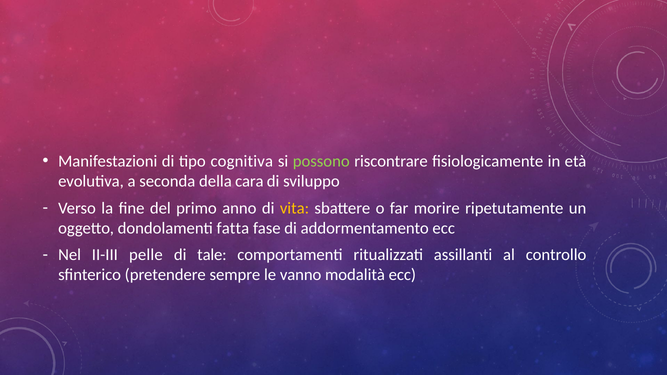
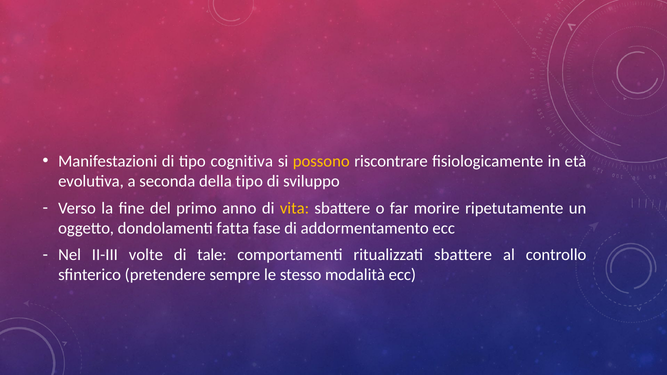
possono colour: light green -> yellow
della cara: cara -> tipo
pelle: pelle -> volte
ritualizzati assillanti: assillanti -> sbattere
vanno: vanno -> stesso
